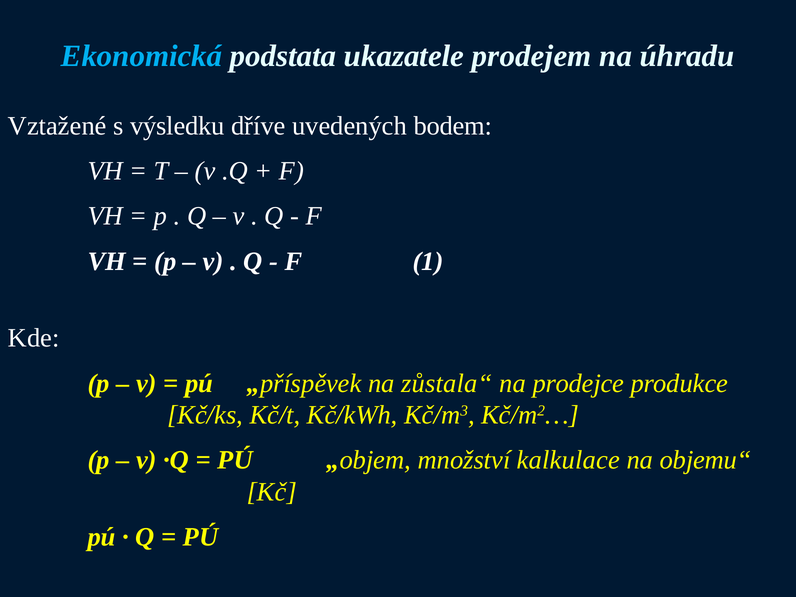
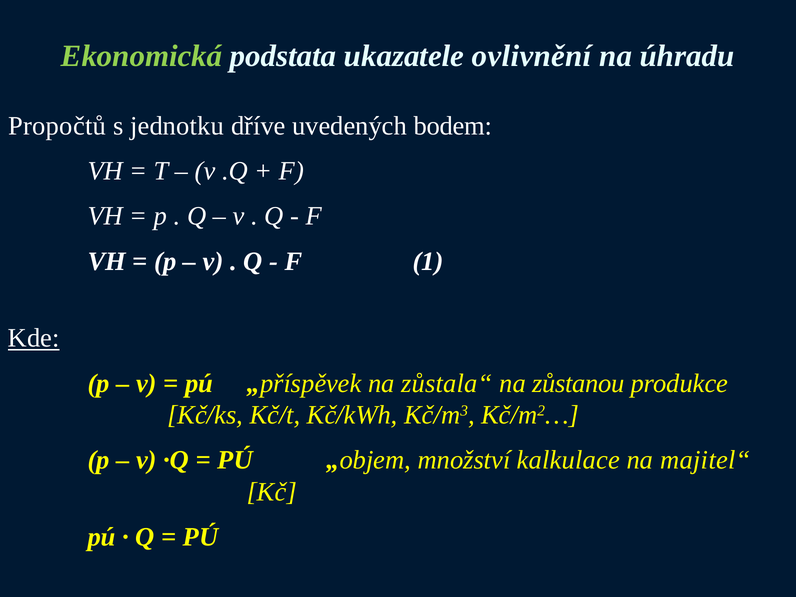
Ekonomická colour: light blue -> light green
prodejem: prodejem -> ovlivnění
Vztažené: Vztažené -> Propočtů
výsledku: výsledku -> jednotku
Kde underline: none -> present
prodejce: prodejce -> zůstanou
objemu“: objemu“ -> majitel“
